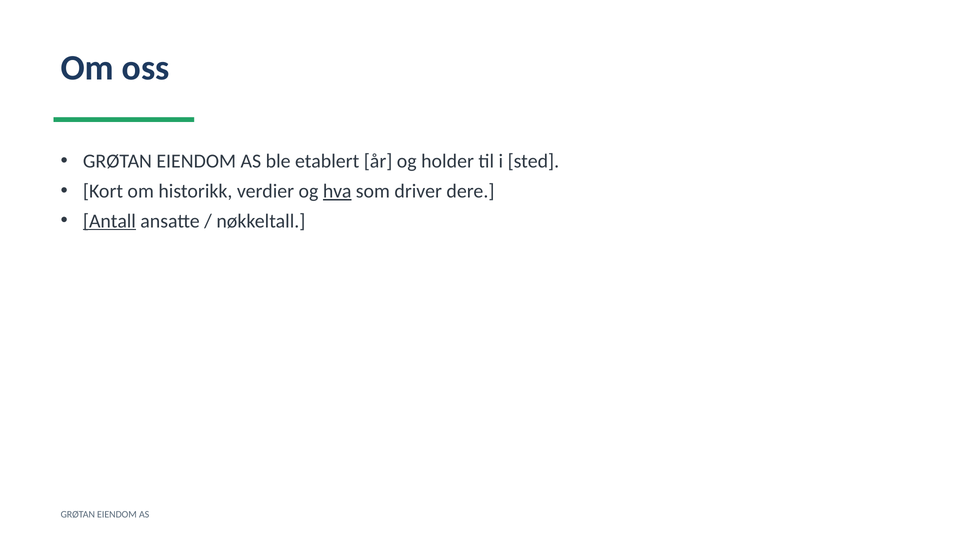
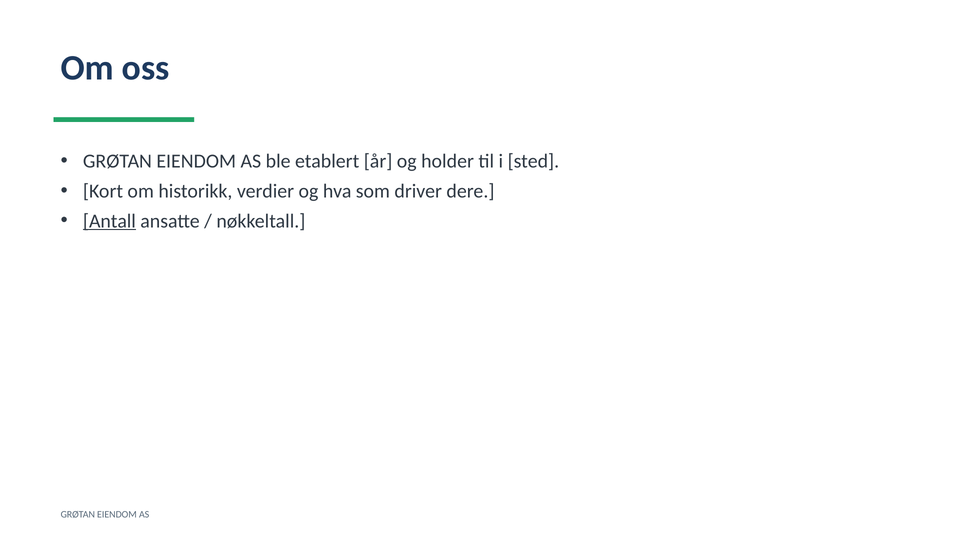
hva underline: present -> none
